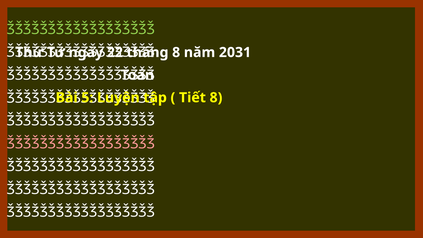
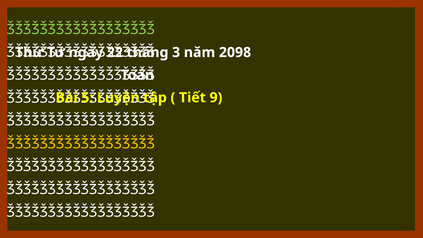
8 at (176, 52): 8 -> 3
2031: 2031 -> 2098
Tiết 8: 8 -> 9
ǮǮǮǮǮǮǮǮǮǮǮǮǮǮǮǮǮǮ at (81, 144) colour: pink -> yellow
